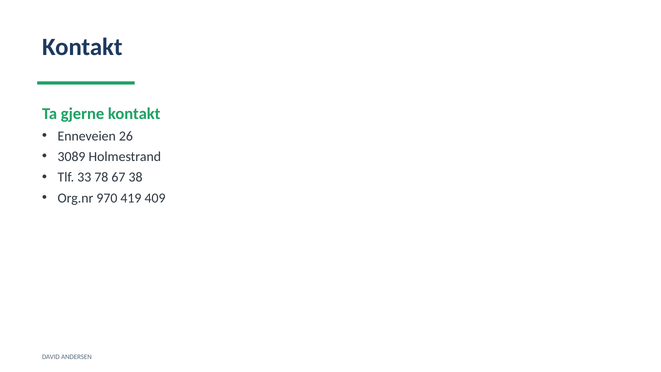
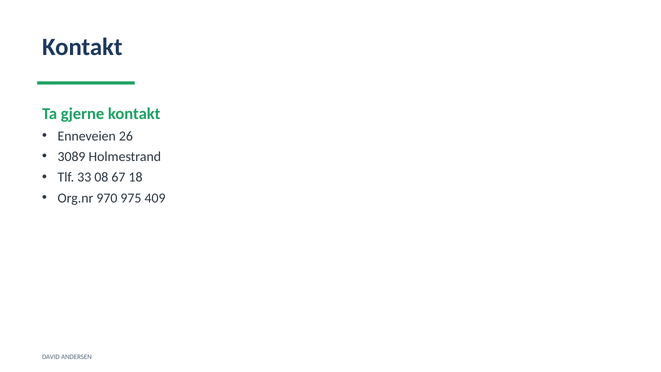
78: 78 -> 08
38: 38 -> 18
419: 419 -> 975
